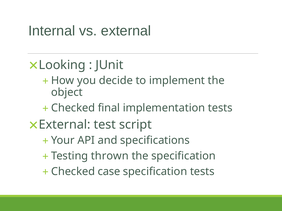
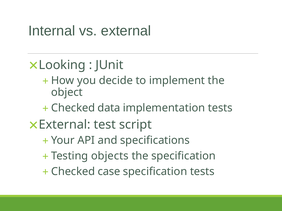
final: final -> data
thrown: thrown -> objects
